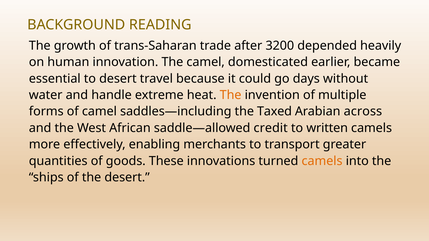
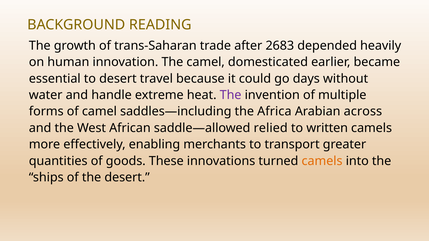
3200: 3200 -> 2683
The at (231, 95) colour: orange -> purple
Taxed: Taxed -> Africa
credit: credit -> relied
